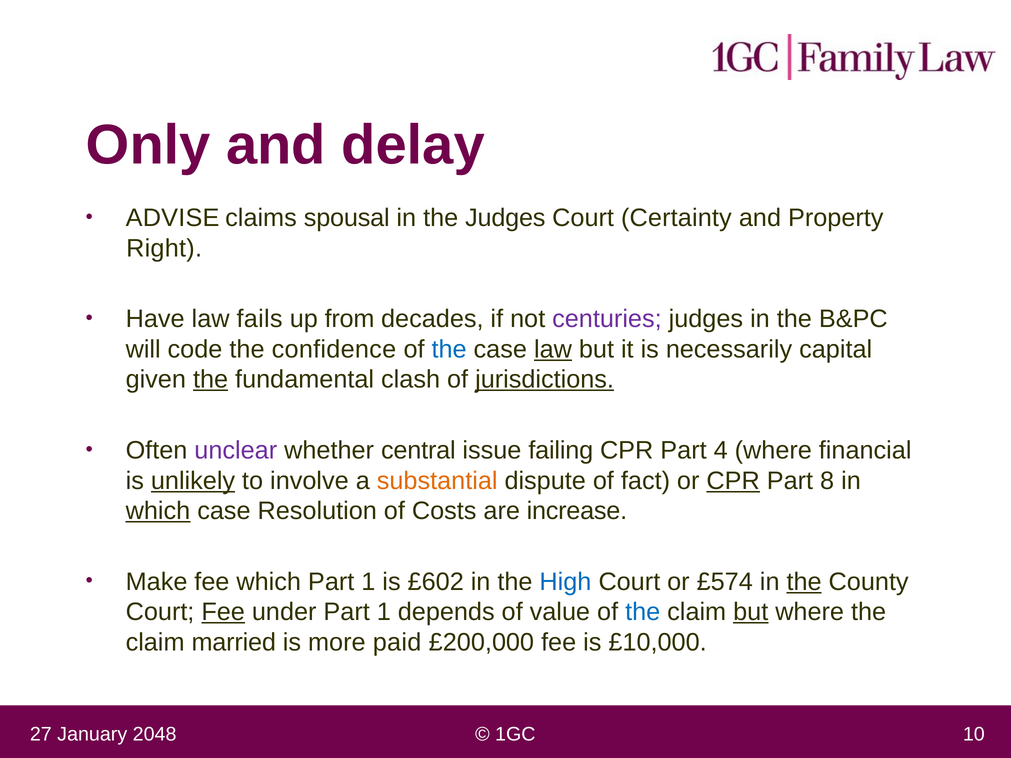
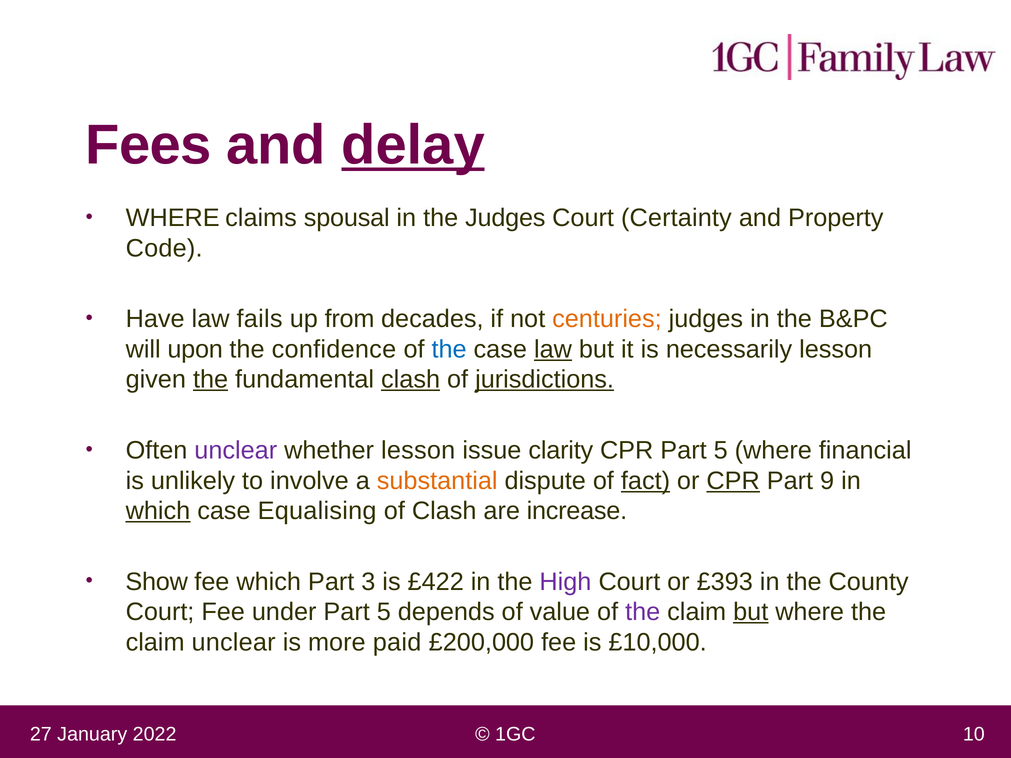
Only: Only -> Fees
delay underline: none -> present
ADVISE at (173, 218): ADVISE -> WHERE
Right: Right -> Code
centuries colour: purple -> orange
code: code -> upon
necessarily capital: capital -> lesson
clash at (411, 380) underline: none -> present
whether central: central -> lesson
failing: failing -> clarity
CPR Part 4: 4 -> 5
unlikely underline: present -> none
fact underline: none -> present
8: 8 -> 9
Resolution: Resolution -> Equalising
of Costs: Costs -> Clash
Make: Make -> Show
1 at (368, 582): 1 -> 3
£602: £602 -> £422
High colour: blue -> purple
£574: £574 -> £393
the at (804, 582) underline: present -> none
Fee at (223, 612) underline: present -> none
under Part 1: 1 -> 5
the at (643, 612) colour: blue -> purple
claim married: married -> unclear
2048: 2048 -> 2022
